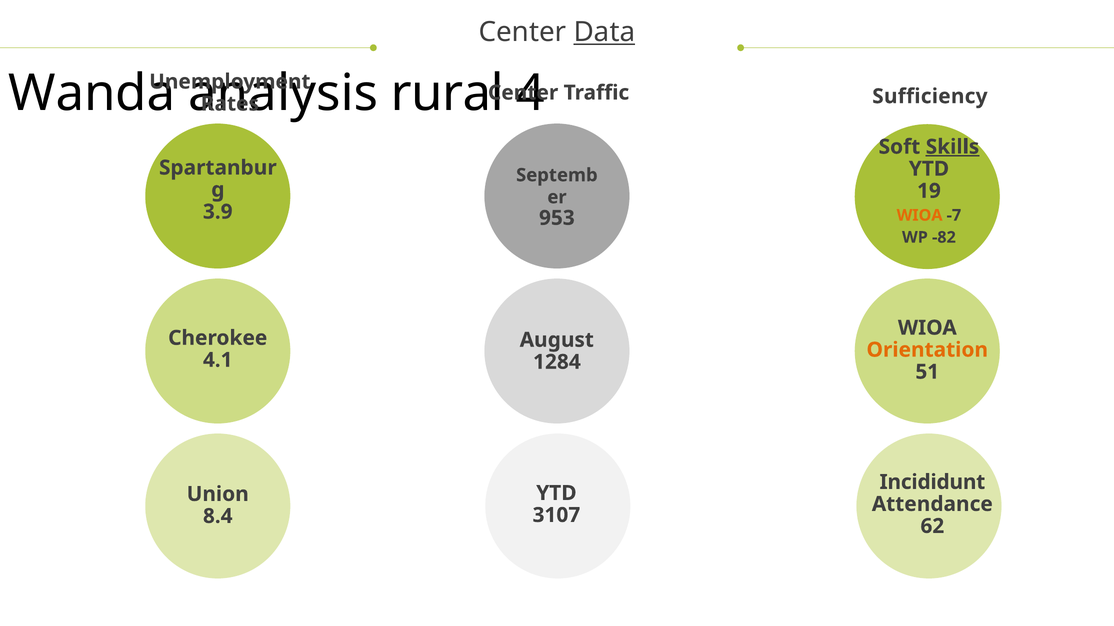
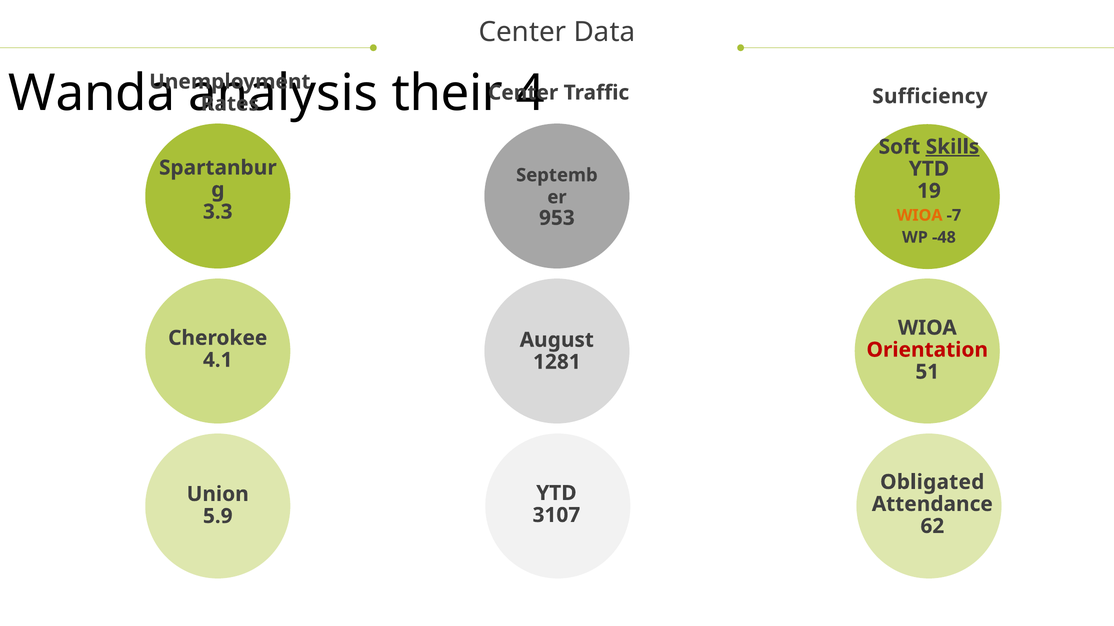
Data underline: present -> none
rural: rural -> their
3.9: 3.9 -> 3.3
-82: -82 -> -48
Orientation colour: orange -> red
1284: 1284 -> 1281
Incididunt: Incididunt -> Obligated
8.4: 8.4 -> 5.9
